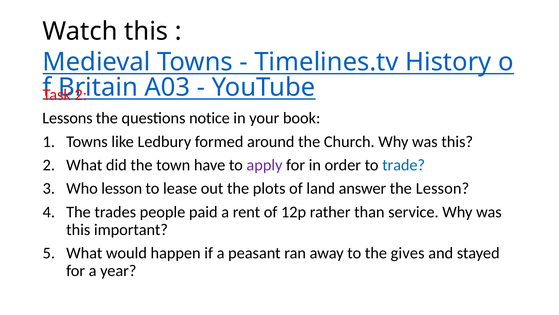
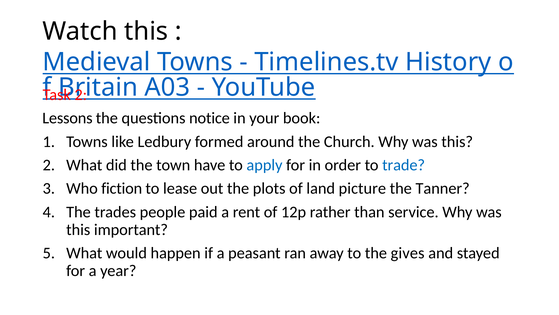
apply colour: purple -> blue
Who lesson: lesson -> fiction
answer: answer -> picture
the Lesson: Lesson -> Tanner
